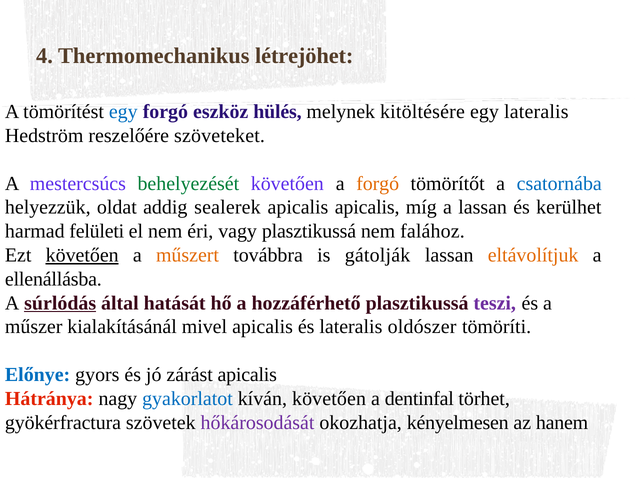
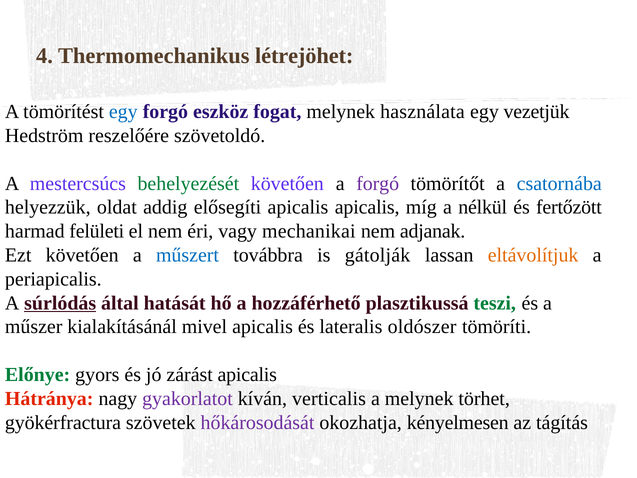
hülés: hülés -> fogat
kitöltésére: kitöltésére -> használata
egy lateralis: lateralis -> vezetjük
szöveteket: szöveteket -> szövetoldó
forgó at (378, 183) colour: orange -> purple
sealerek: sealerek -> elősegíti
a lassan: lassan -> nélkül
kerülhet: kerülhet -> fertőzött
vagy plasztikussá: plasztikussá -> mechanikai
falához: falához -> adjanak
követően at (82, 255) underline: present -> none
műszert colour: orange -> blue
ellenállásba: ellenállásba -> periapicalis
teszi colour: purple -> green
Előnye colour: blue -> green
gyakorlatot colour: blue -> purple
kíván követően: követően -> verticalis
a dentinfal: dentinfal -> melynek
hanem: hanem -> tágítás
